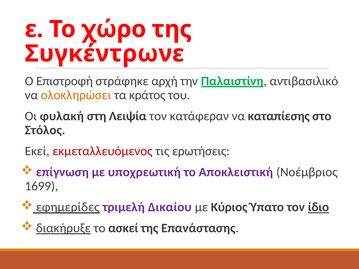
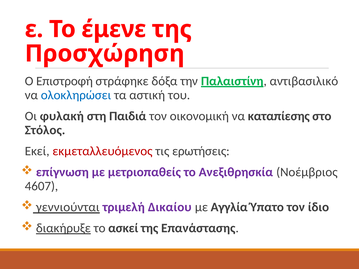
χώρο: χώρο -> έμενε
Συγκέντρωνε: Συγκέντρωνε -> Προσχώρηση
αρχή: αρχή -> δόξα
ολοκληρώσει colour: orange -> blue
κράτος: κράτος -> αστική
Λειψία: Λειψία -> Παιδιά
κατάφεραν: κατάφεραν -> οικονομική
υποχρεωτική: υποχρεωτική -> μετριοπαθείς
Αποκλειστική: Αποκλειστική -> Ανεξιθρησκία
1699: 1699 -> 4607
εφημερίδες: εφημερίδες -> γεννιούνται
Κύριος: Κύριος -> Αγγλία
ίδιο underline: present -> none
